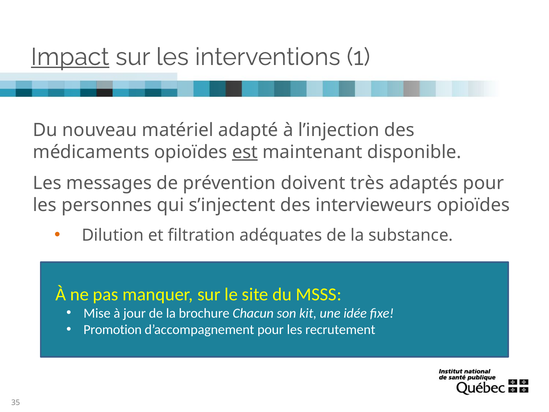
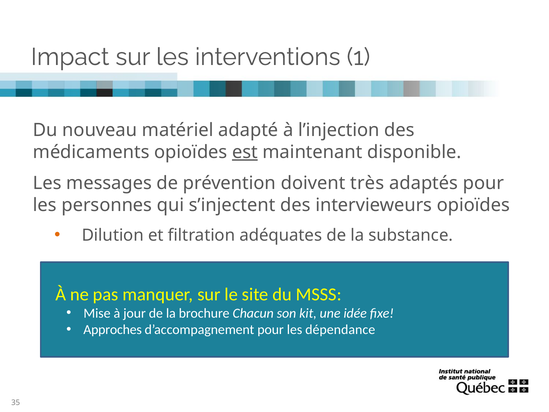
Impact underline: present -> none
Promotion: Promotion -> Approches
recrutement: recrutement -> dépendance
